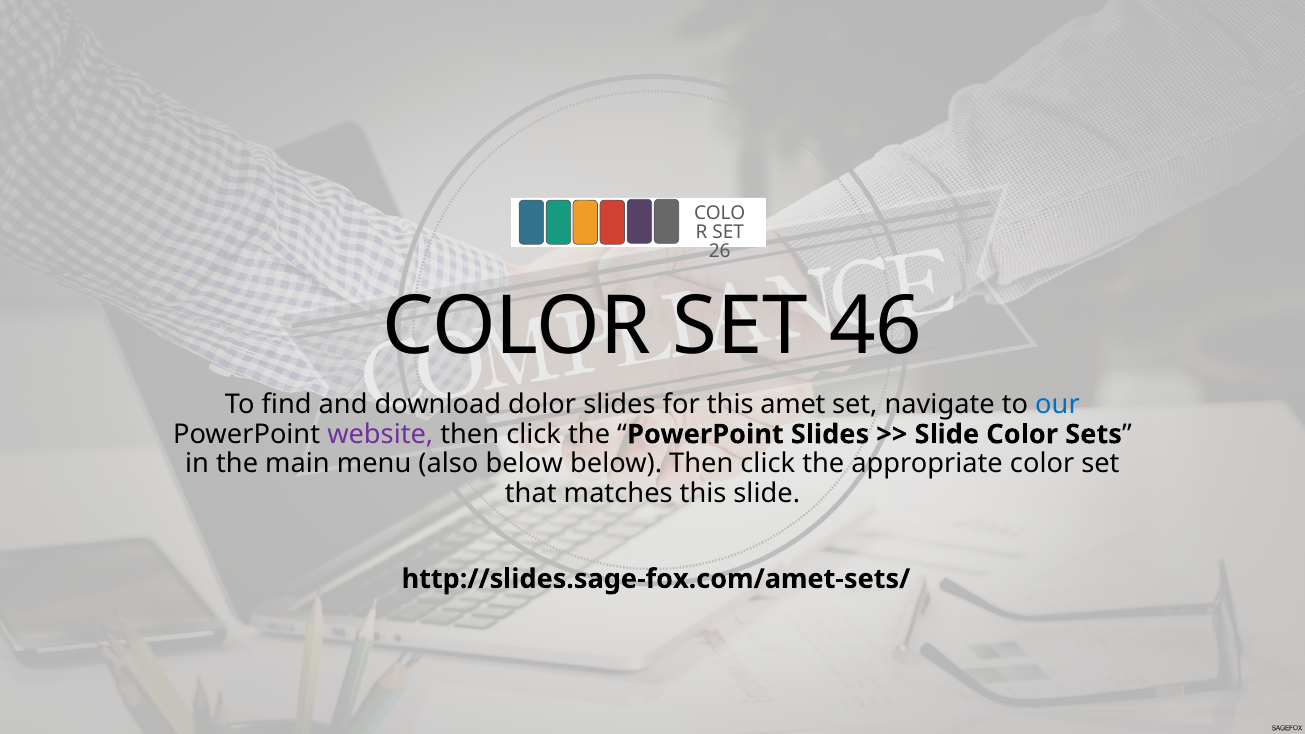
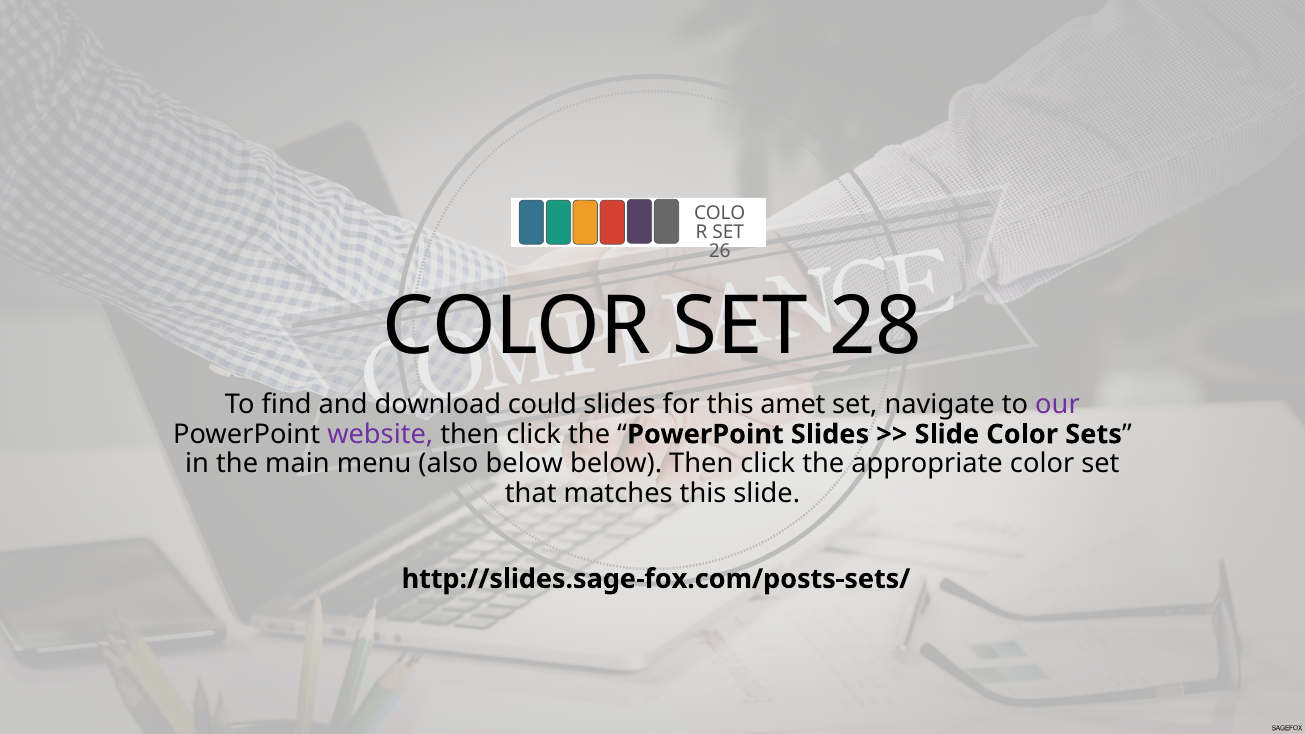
46: 46 -> 28
dolor: dolor -> could
our colour: blue -> purple
http://slides.sage-fox.com/amet-sets/: http://slides.sage-fox.com/amet-sets/ -> http://slides.sage-fox.com/posts-sets/
